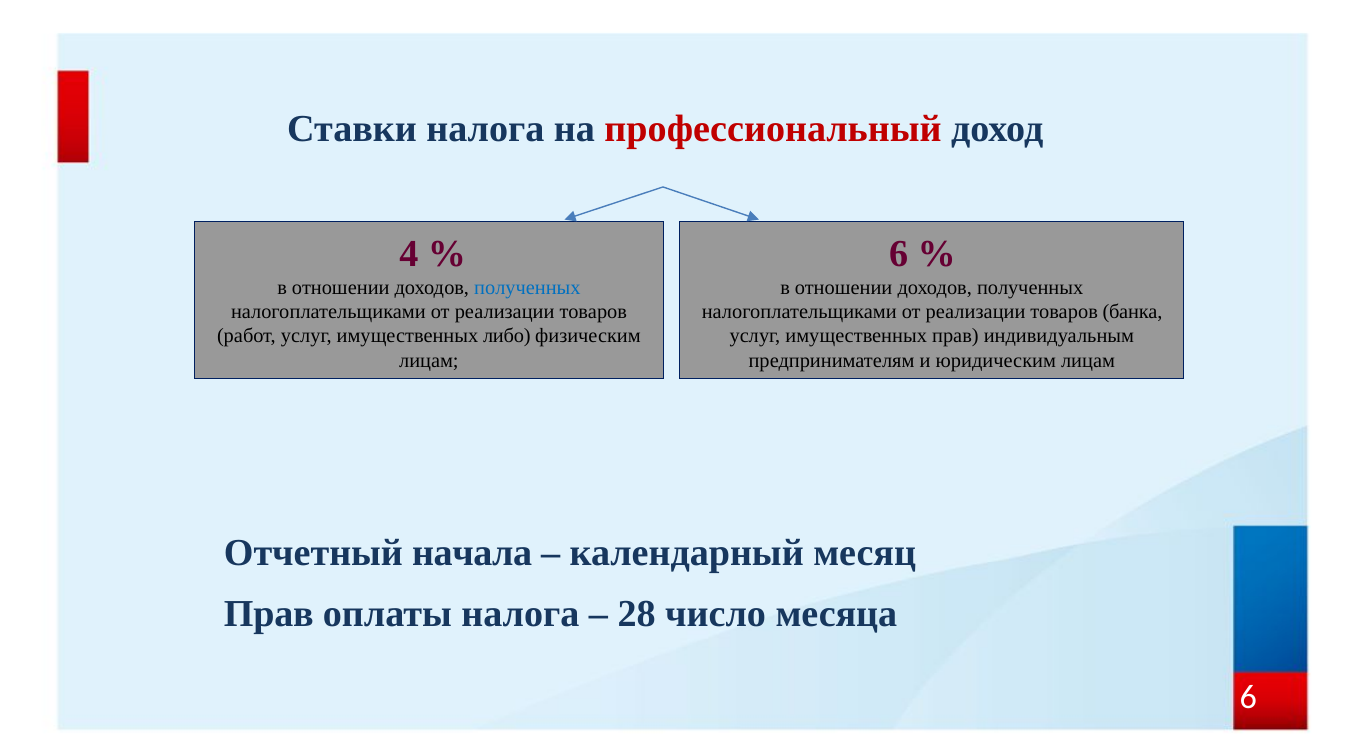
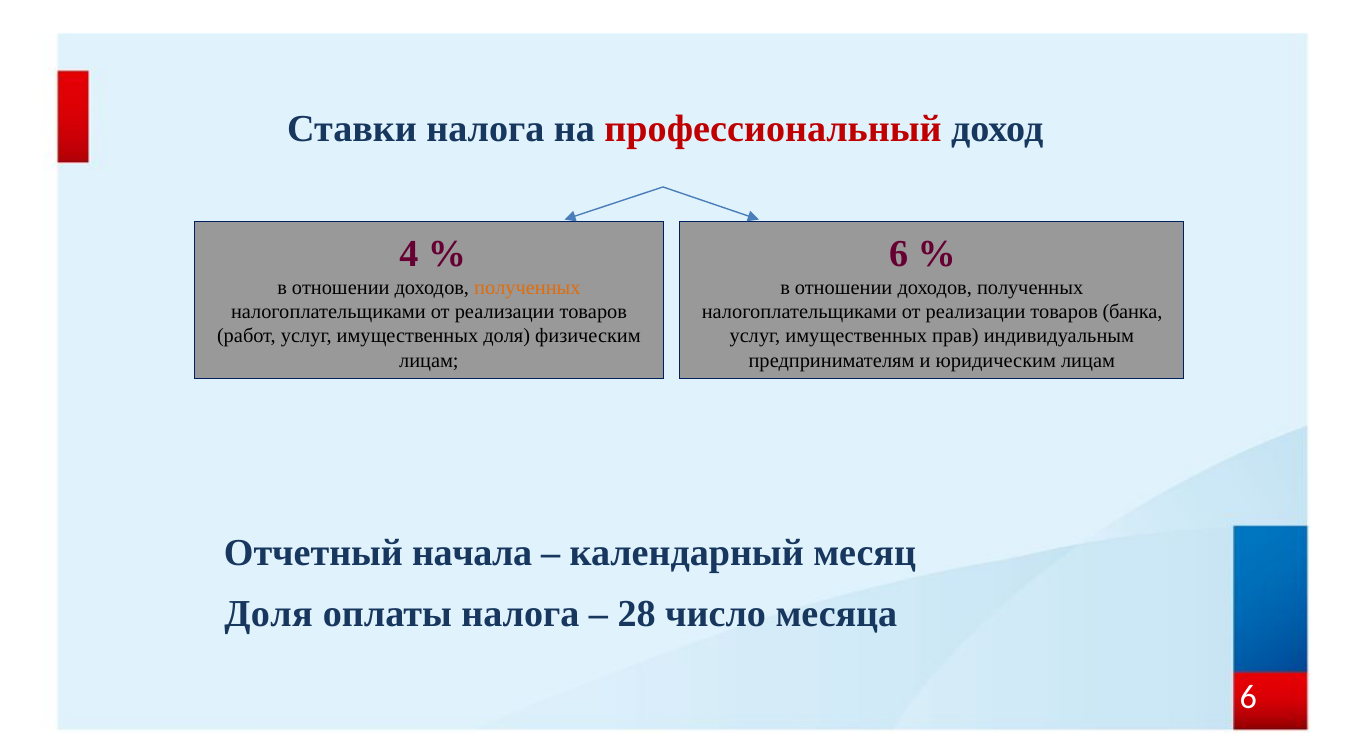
полученных at (527, 288) colour: blue -> orange
имущественных либо: либо -> доля
Прав at (269, 614): Прав -> Доля
